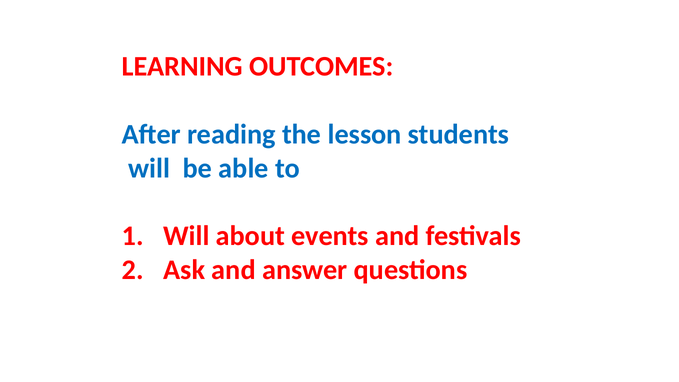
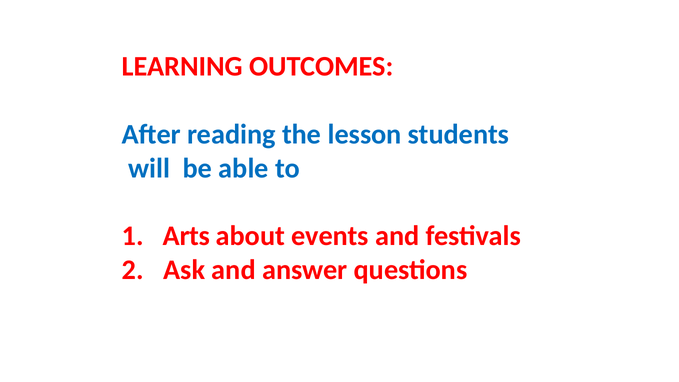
Will at (186, 236): Will -> Arts
